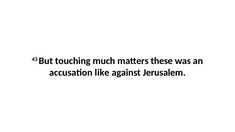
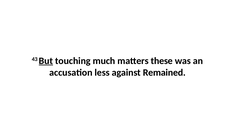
But underline: none -> present
like: like -> less
Jerusalem: Jerusalem -> Remained
